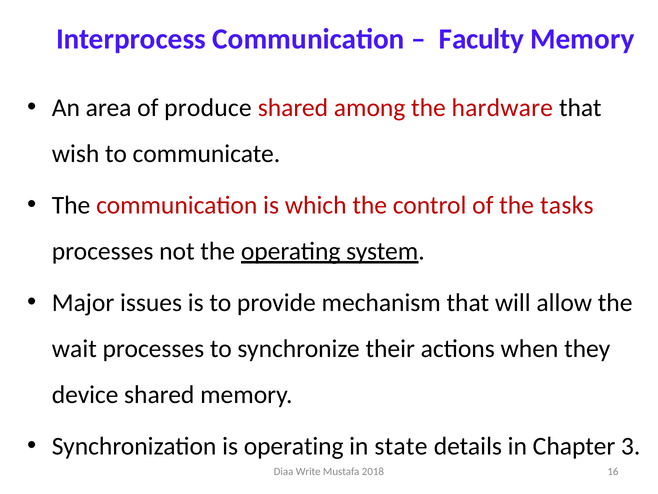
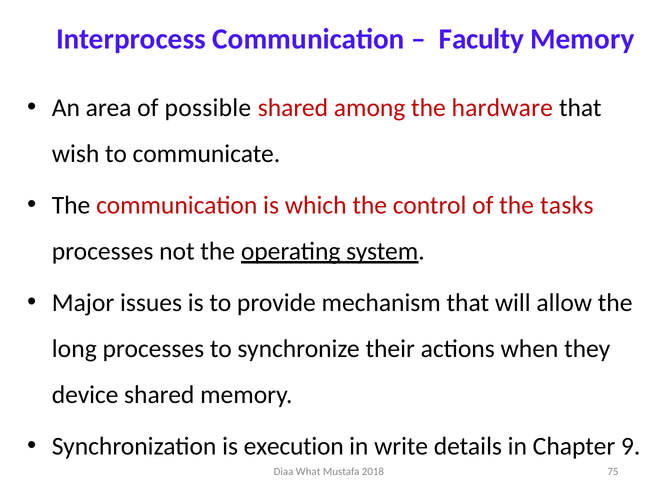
produce: produce -> possible
wait: wait -> long
is operating: operating -> execution
state: state -> write
3: 3 -> 9
Write: Write -> What
16: 16 -> 75
